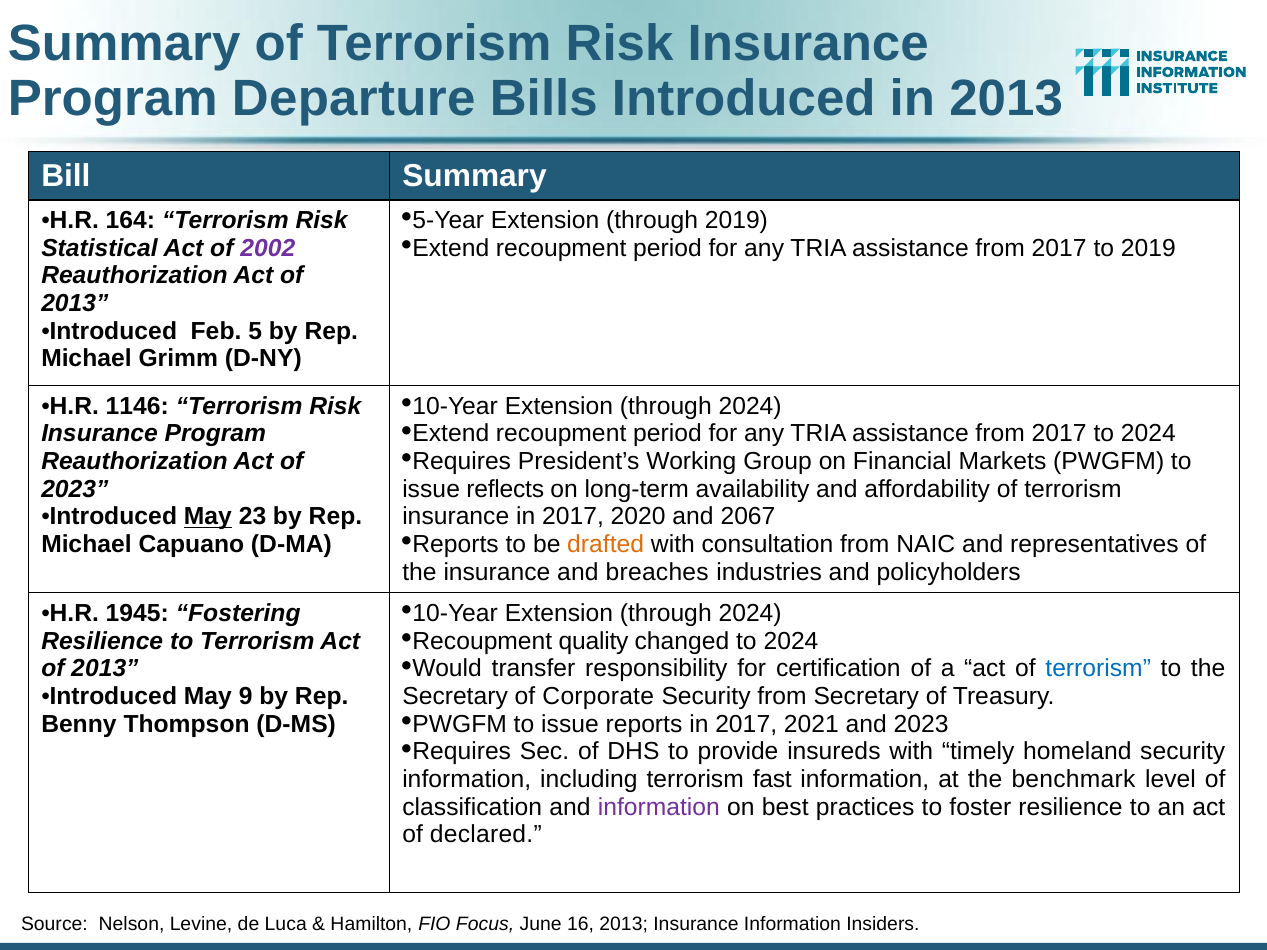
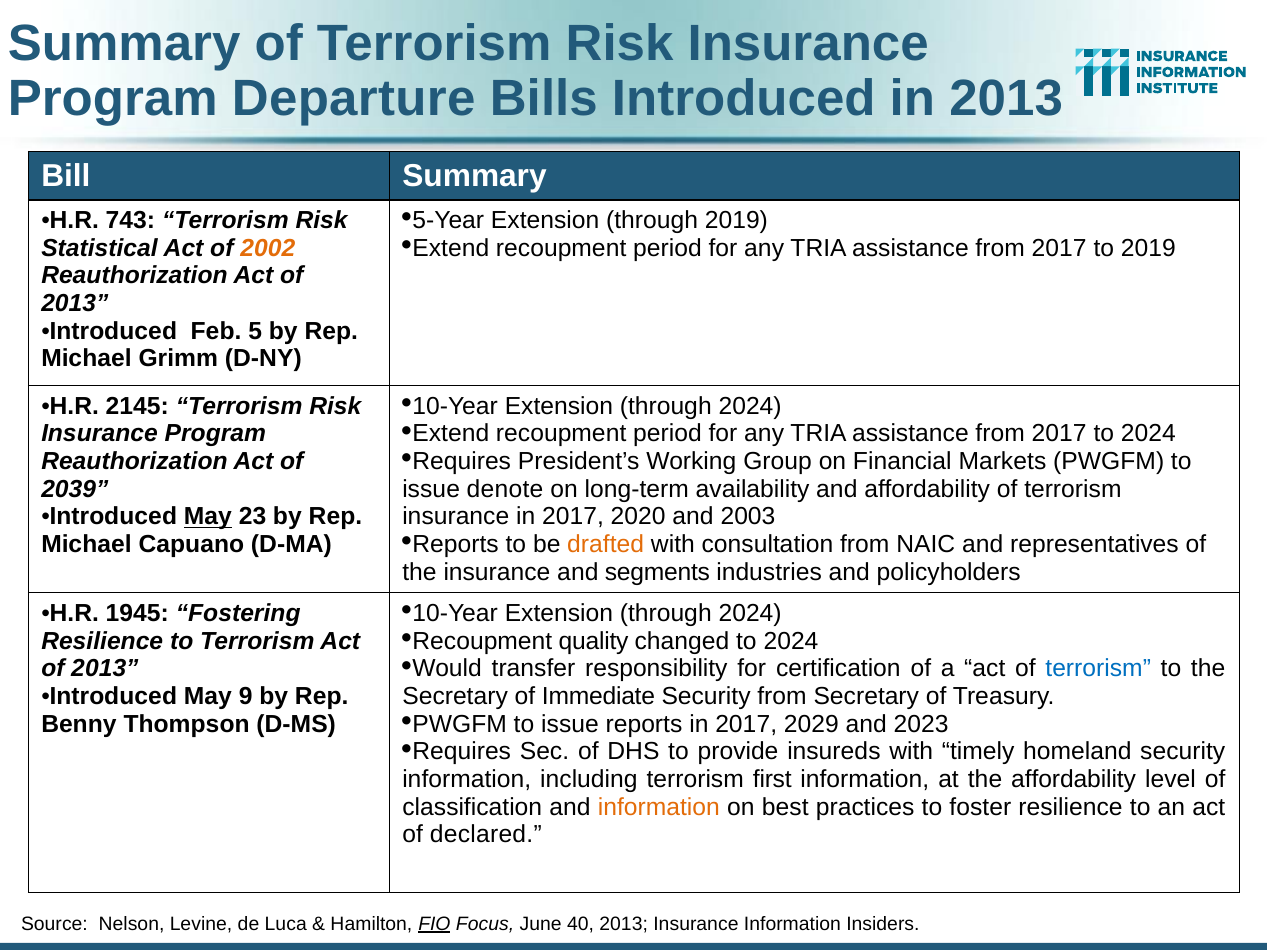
164: 164 -> 743
2002 colour: purple -> orange
1146: 1146 -> 2145
2023 at (75, 489): 2023 -> 2039
reflects: reflects -> denote
2067: 2067 -> 2003
breaches: breaches -> segments
Corporate: Corporate -> Immediate
2021: 2021 -> 2029
fast: fast -> first
the benchmark: benchmark -> affordability
information at (659, 807) colour: purple -> orange
FIO underline: none -> present
16: 16 -> 40
